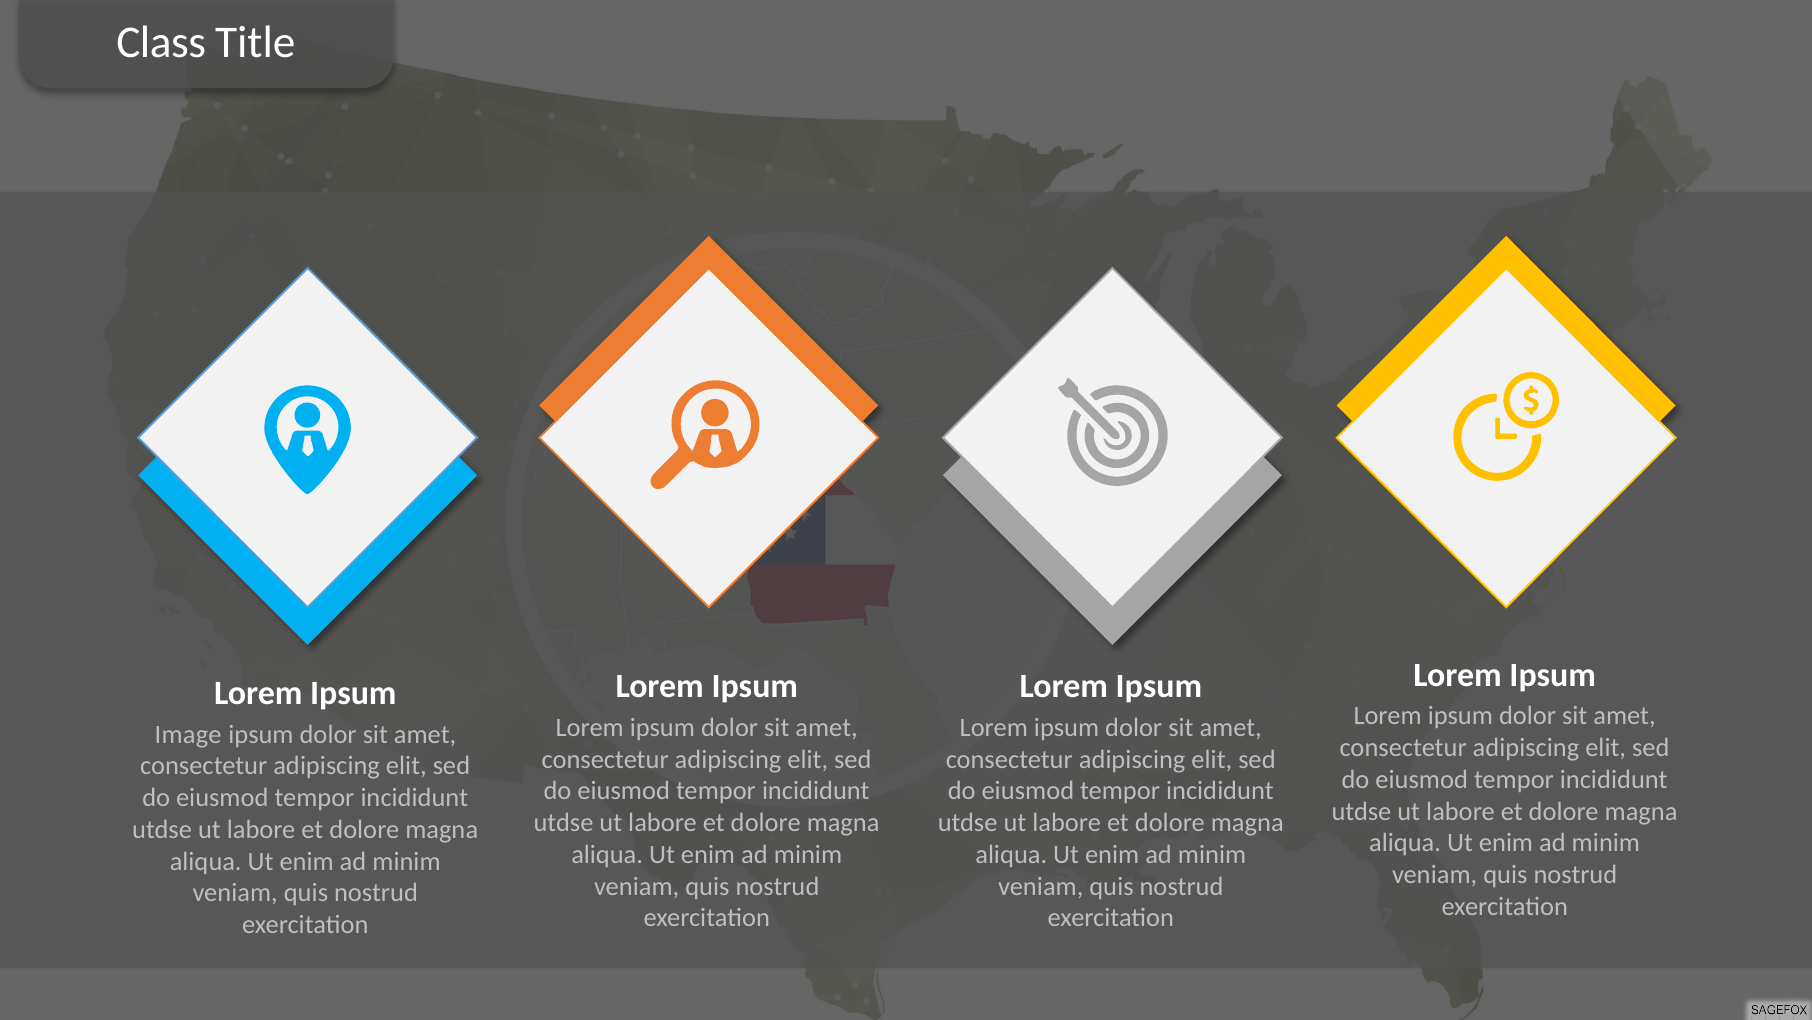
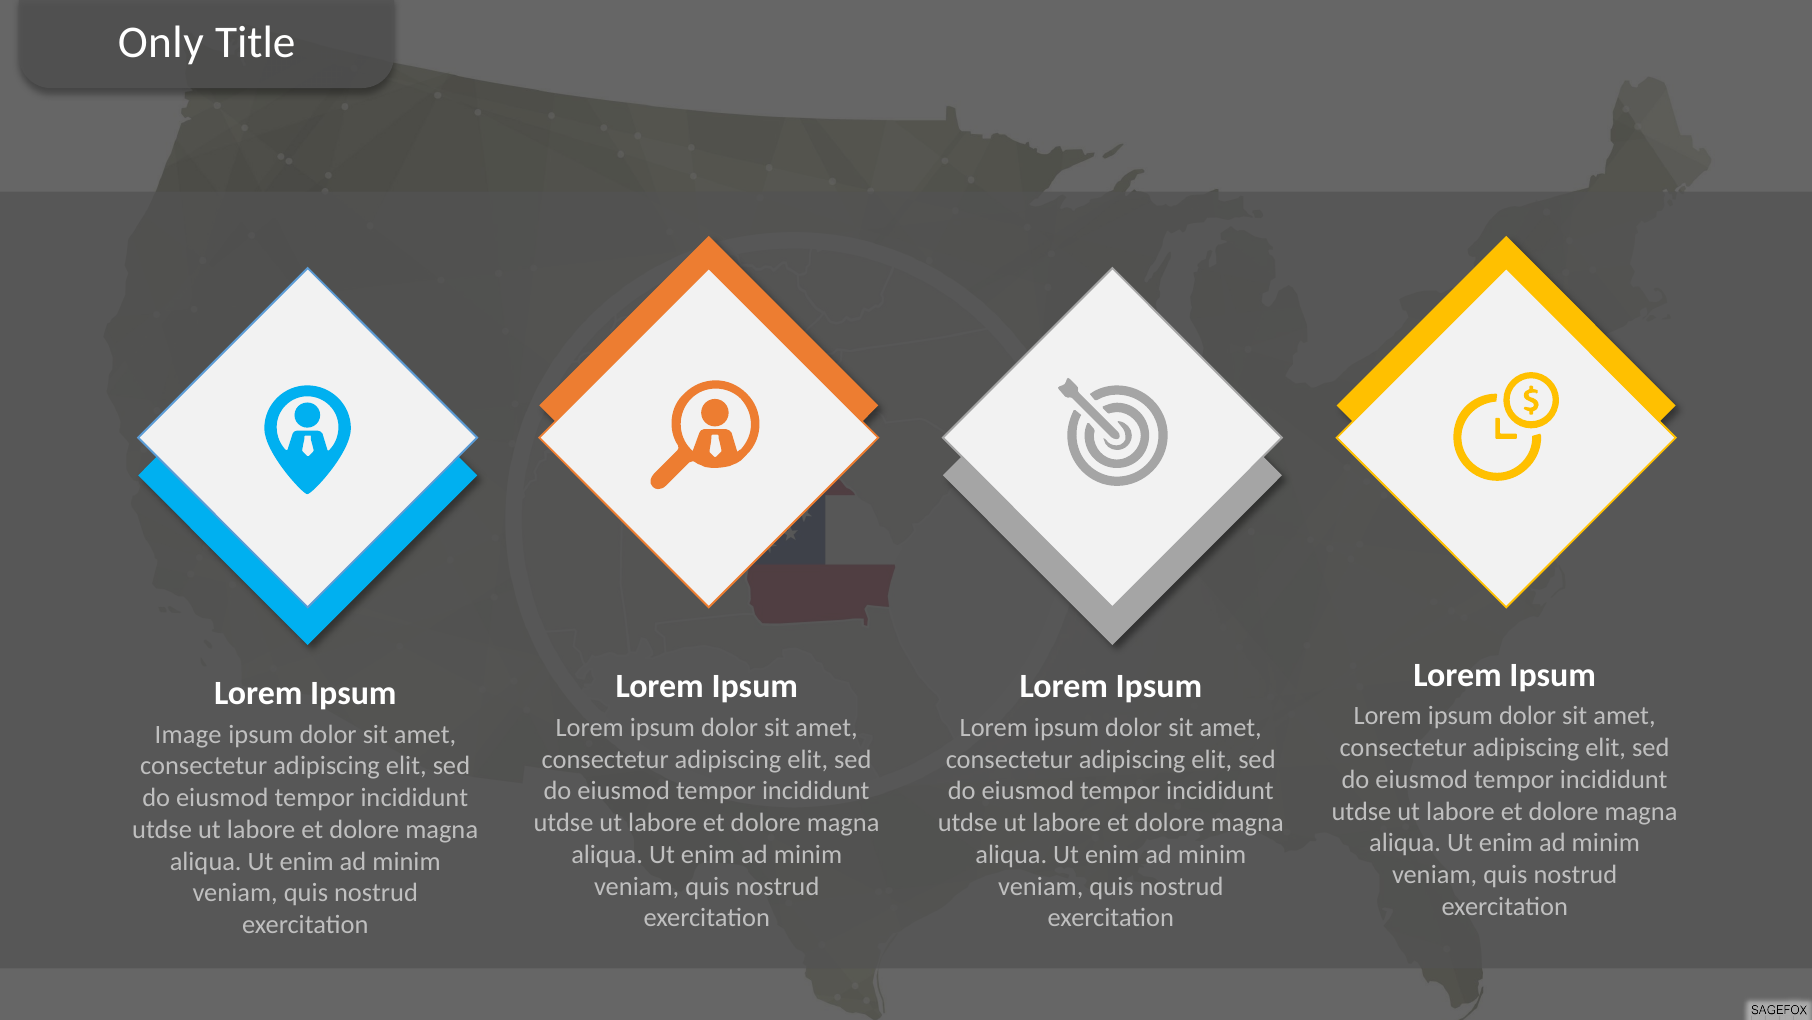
Class: Class -> Only
